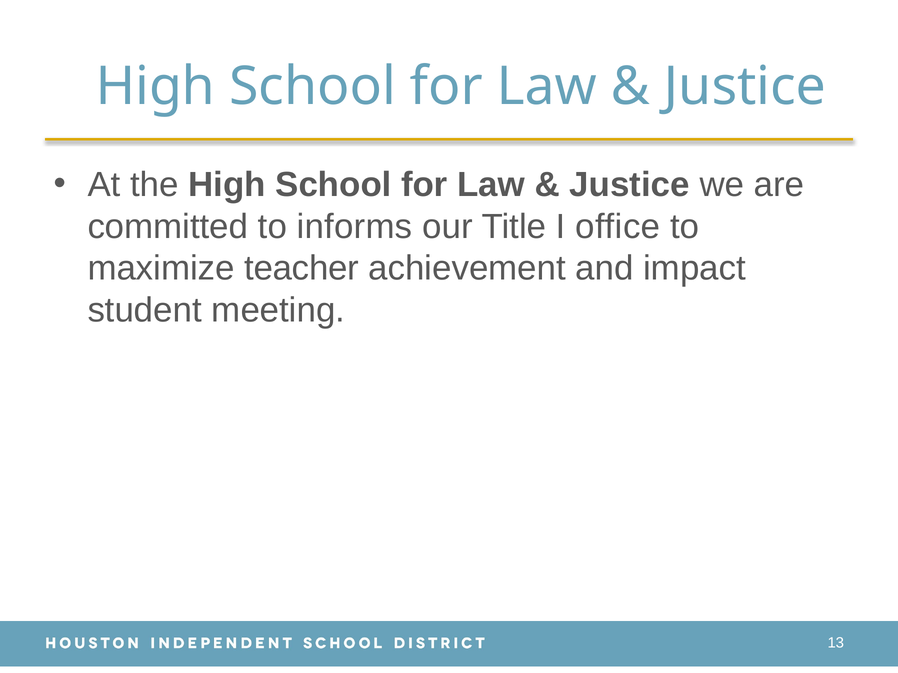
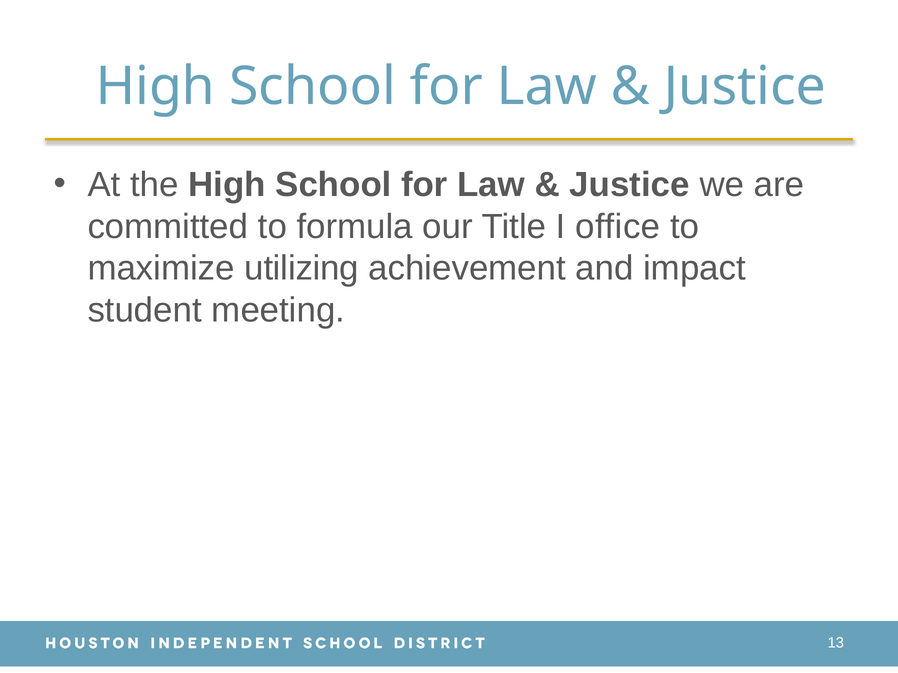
informs: informs -> formula
teacher: teacher -> utilizing
